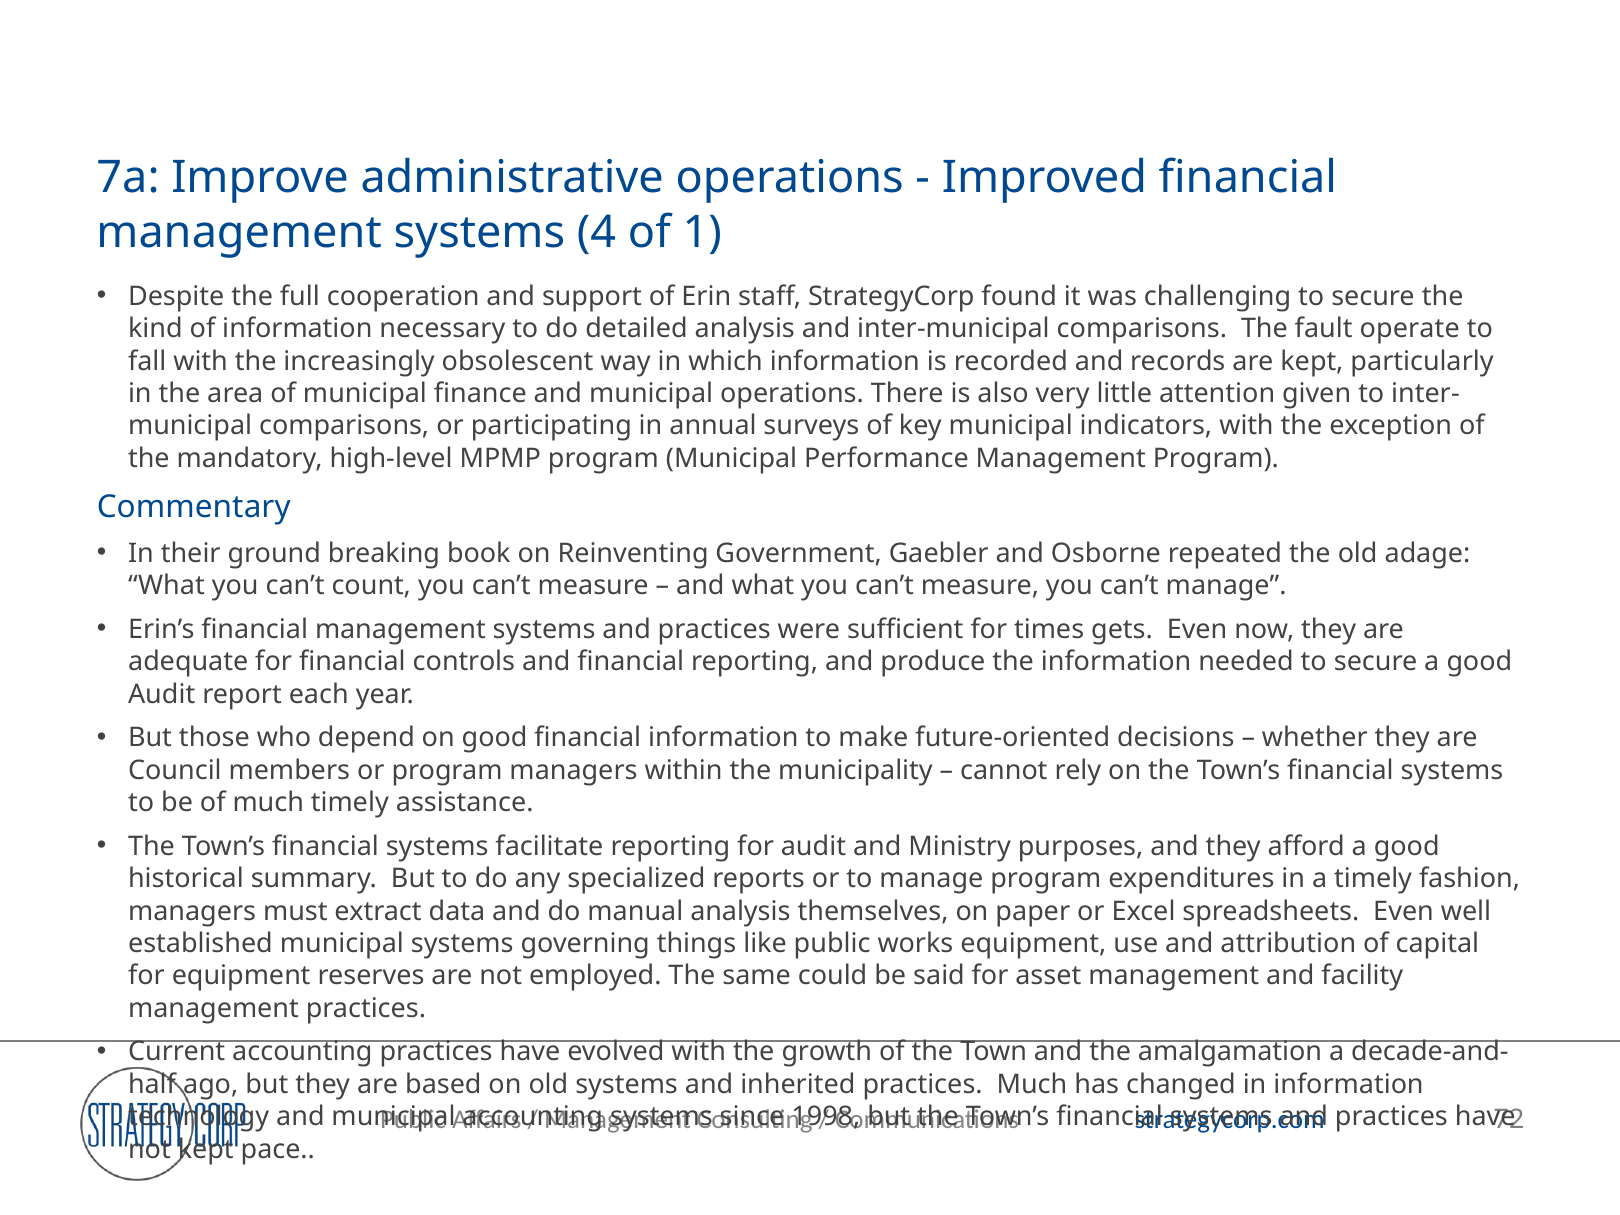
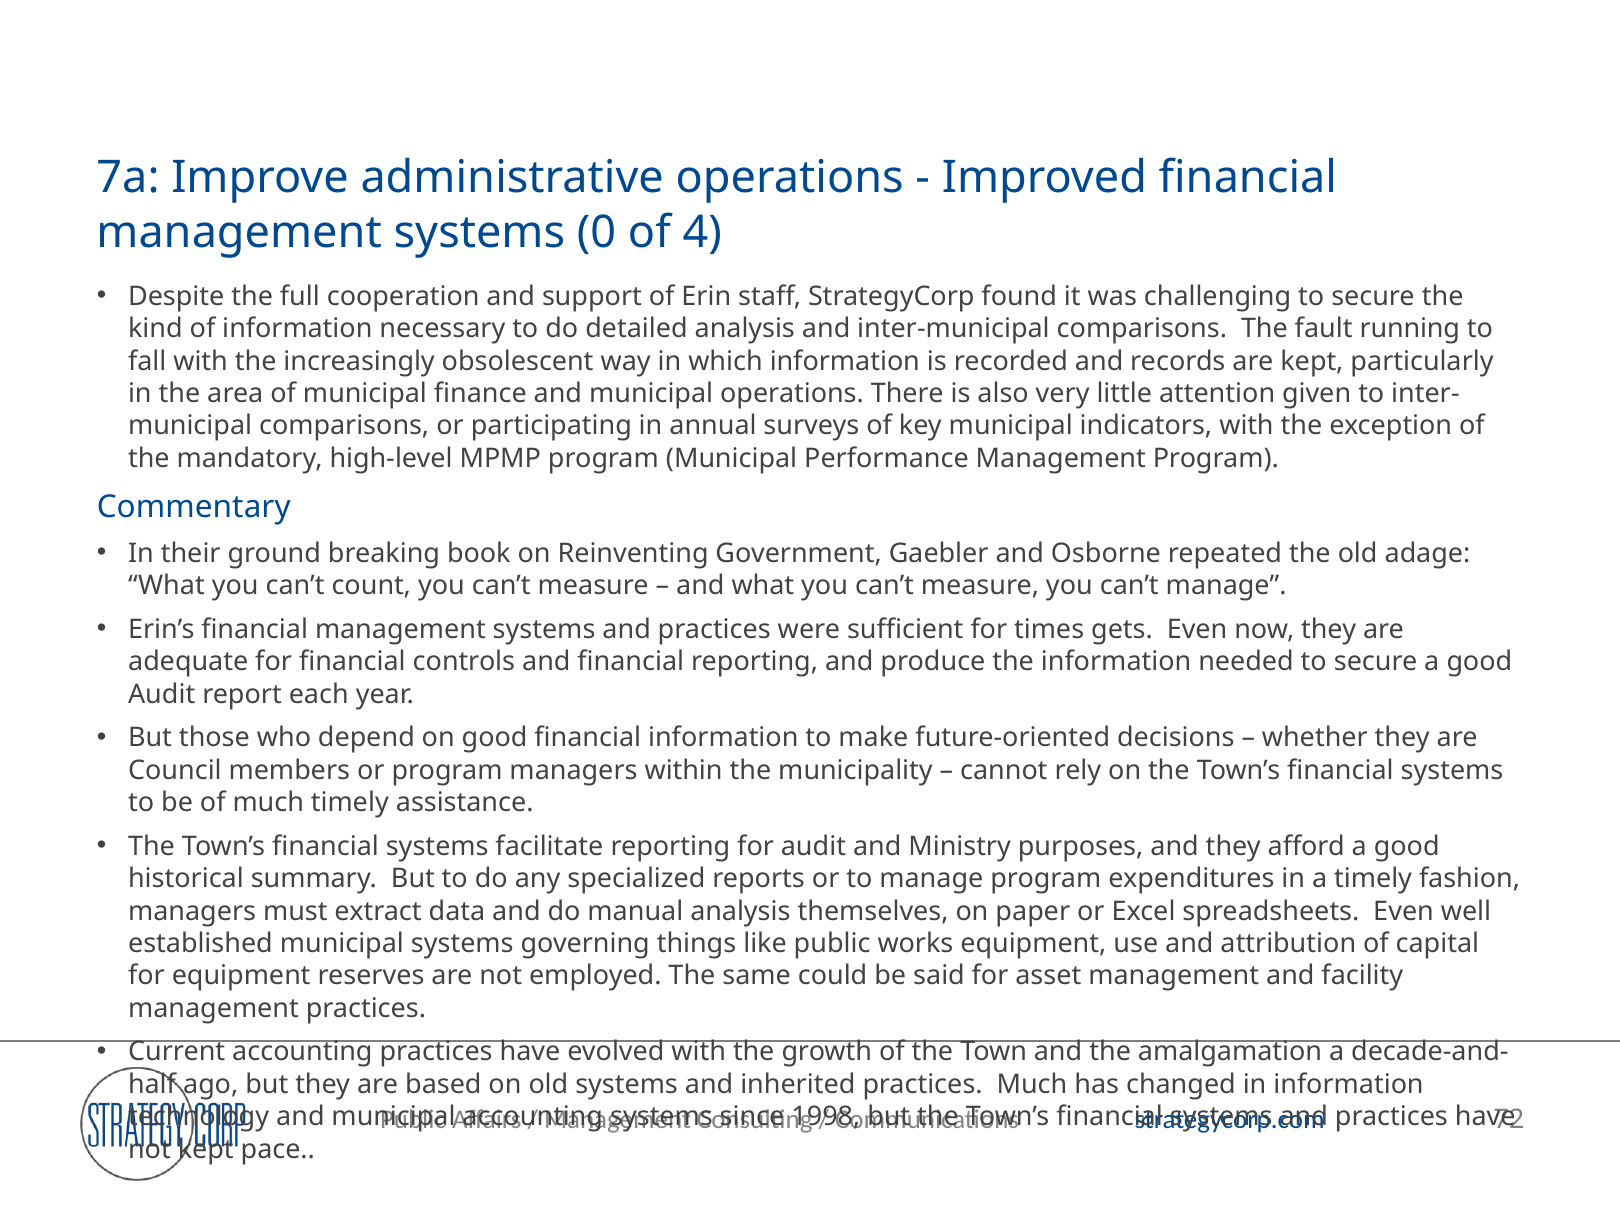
4: 4 -> 0
1: 1 -> 4
operate: operate -> running
